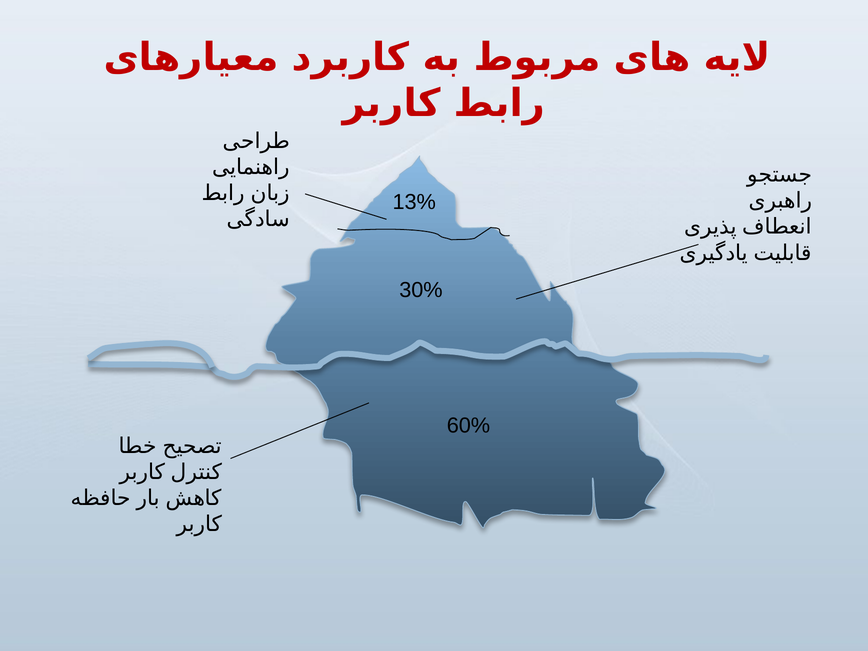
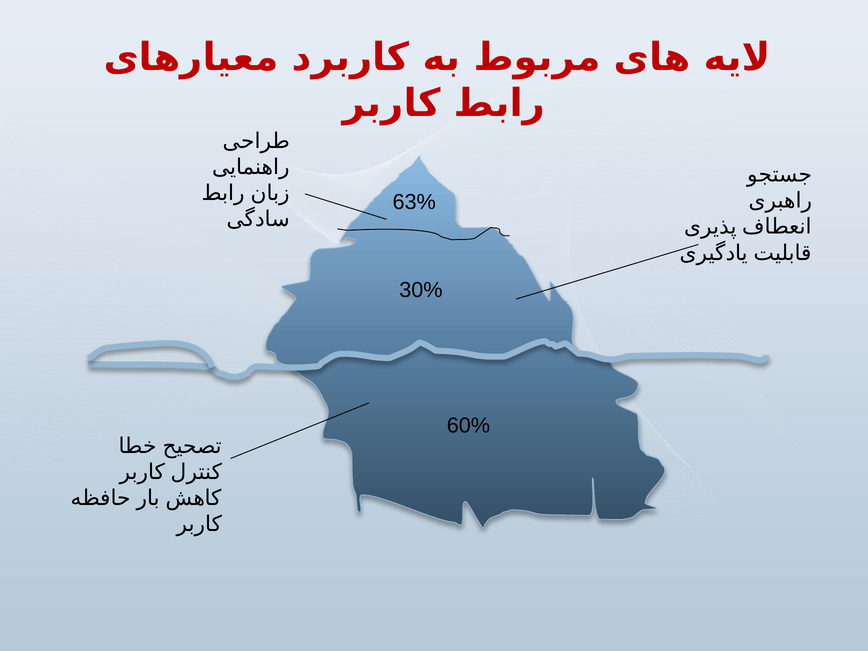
13%: 13% -> 63%
